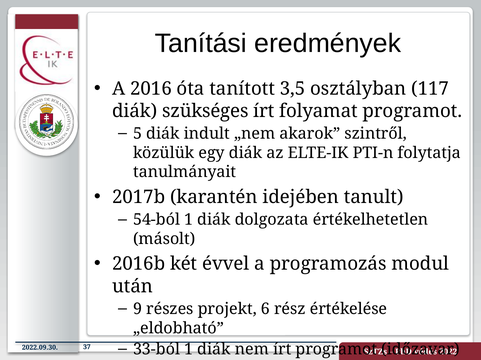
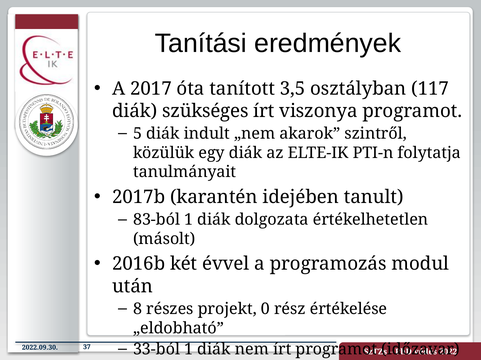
2016: 2016 -> 2017
folyamat: folyamat -> viszonya
54-ból: 54-ból -> 83-ból
9: 9 -> 8
6: 6 -> 0
